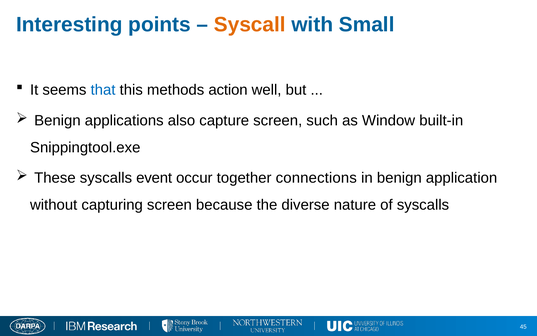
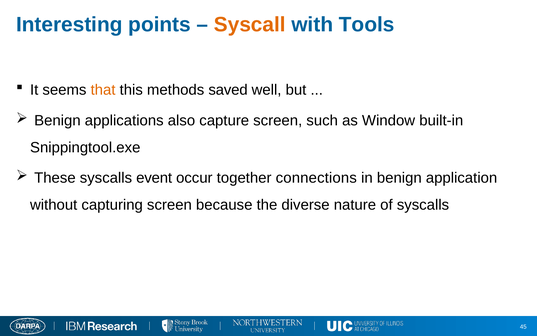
Small: Small -> Tools
that colour: blue -> orange
action: action -> saved
